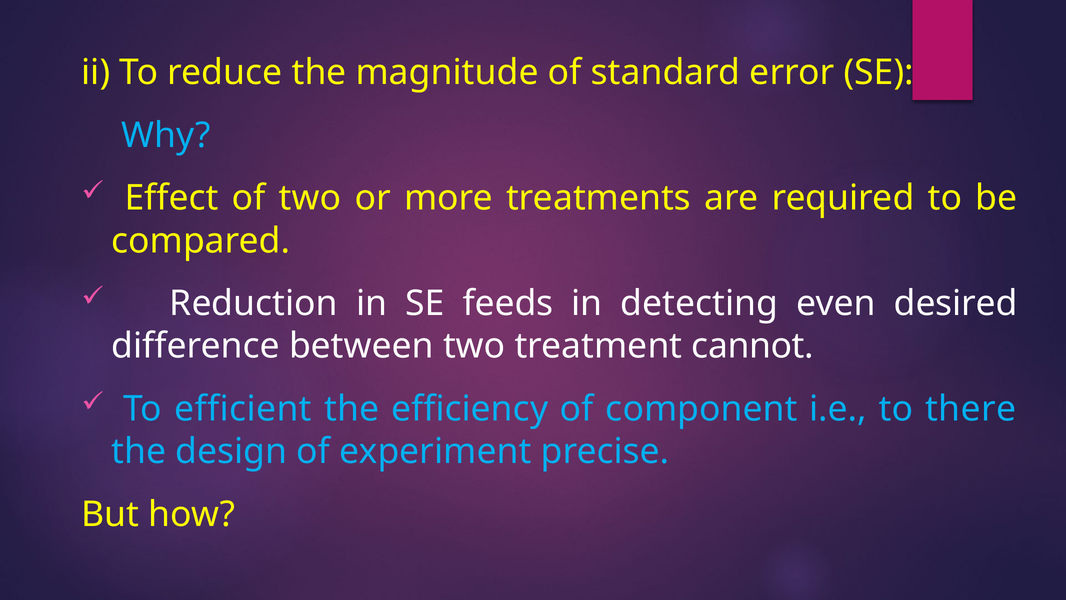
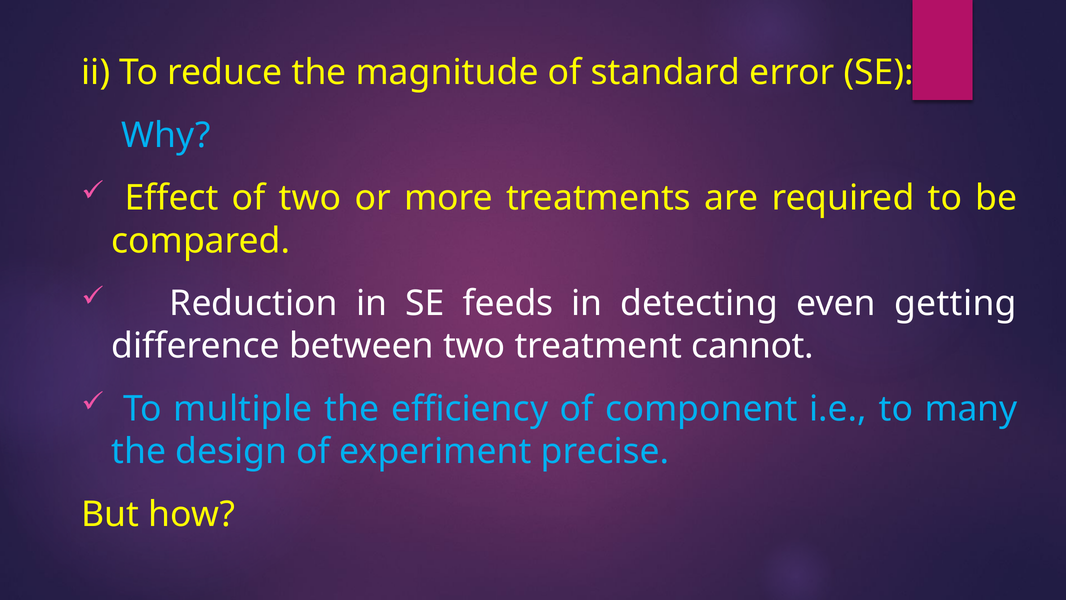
desired: desired -> getting
efficient: efficient -> multiple
there: there -> many
